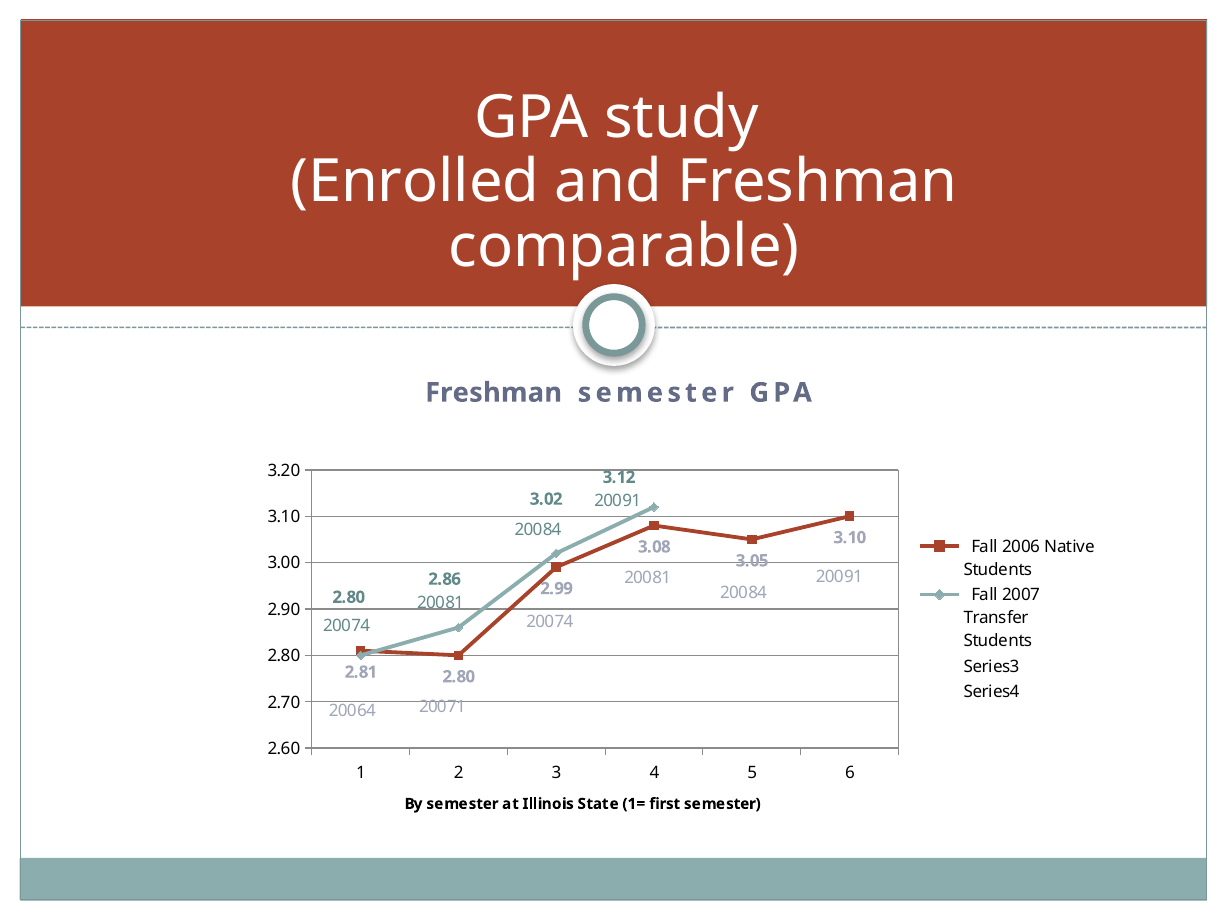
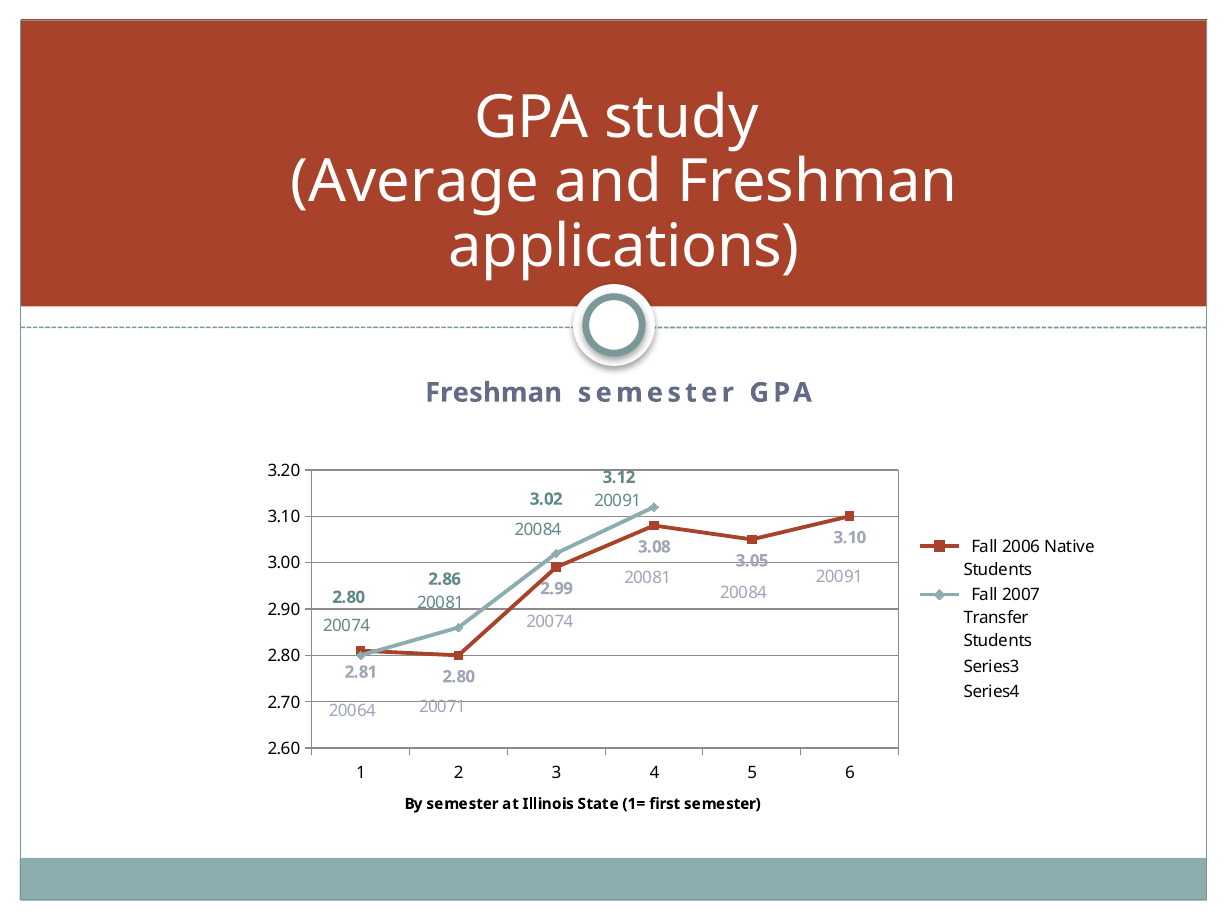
Enrolled: Enrolled -> Average
comparable: comparable -> applications
